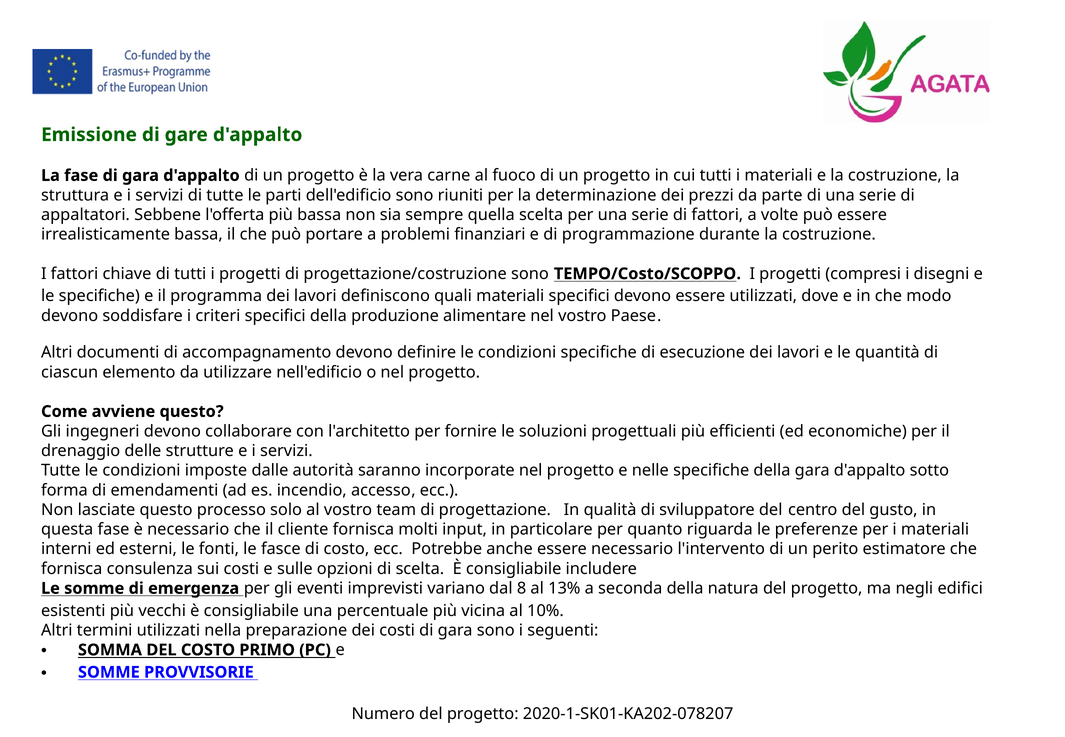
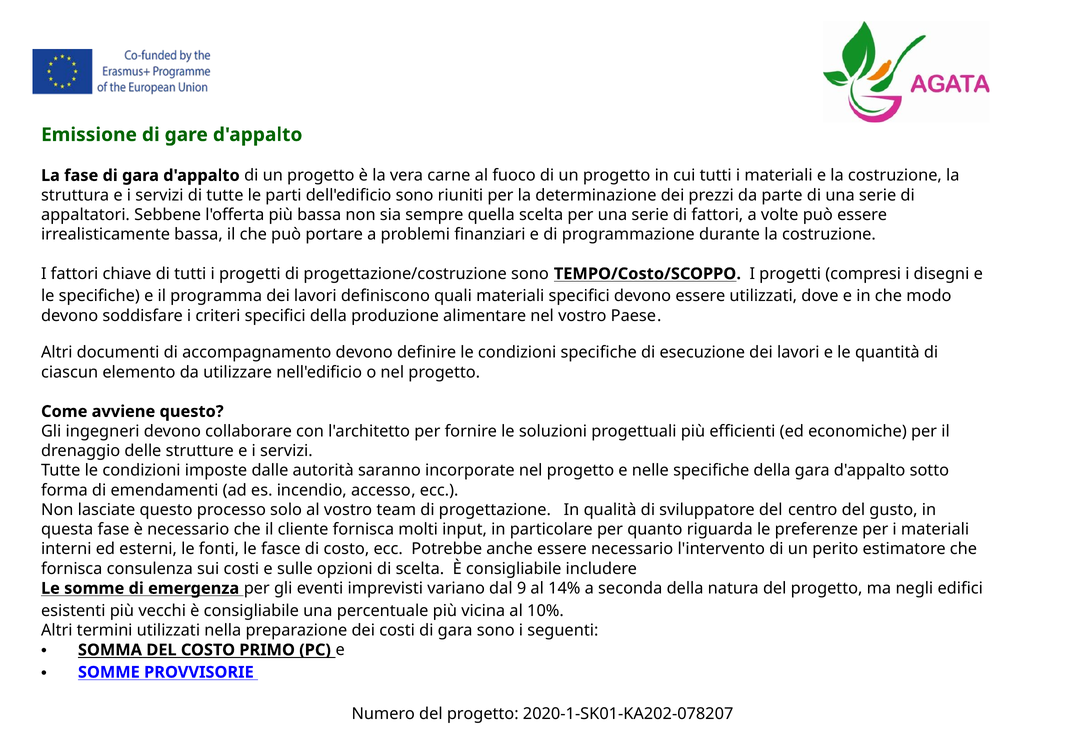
8: 8 -> 9
13%: 13% -> 14%
